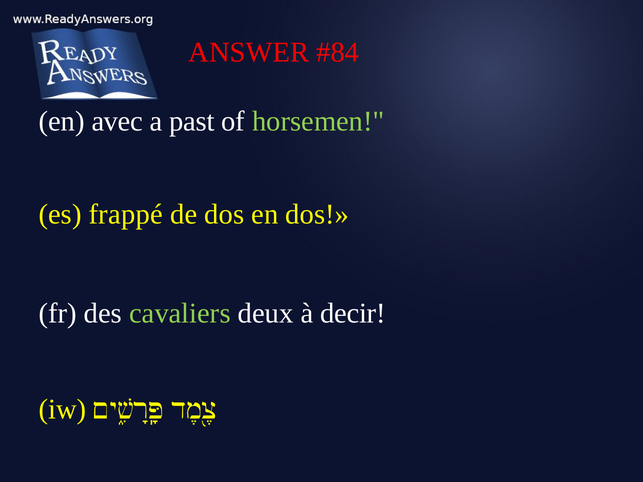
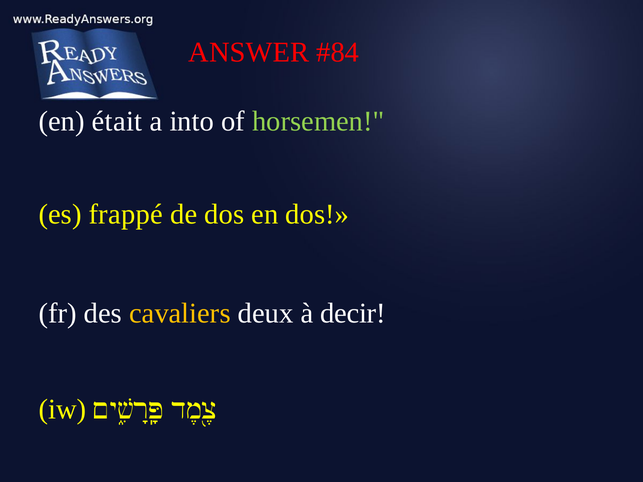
avec: avec -> était
past: past -> into
cavaliers colour: light green -> yellow
